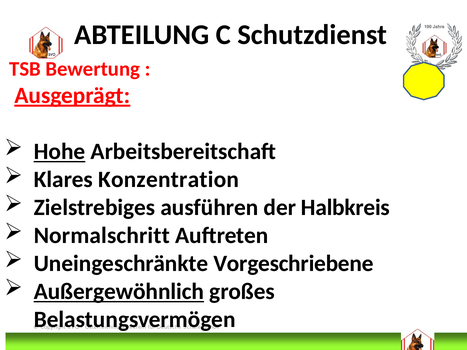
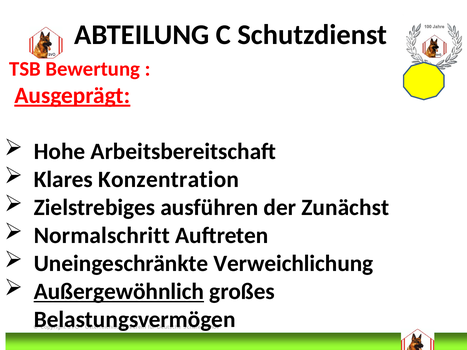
Hohe underline: present -> none
Halbkreis: Halbkreis -> Zunächst
Vorgeschriebene: Vorgeschriebene -> Verweichlichung
